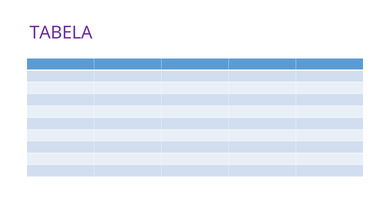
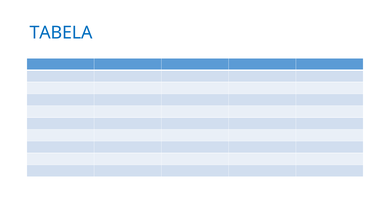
TABELA colour: purple -> blue
